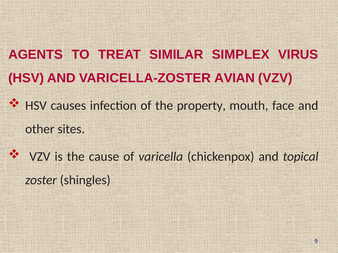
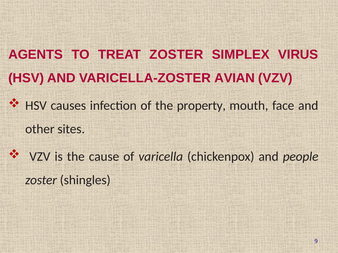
TREAT SIMILAR: SIMILAR -> ZOSTER
topical: topical -> people
